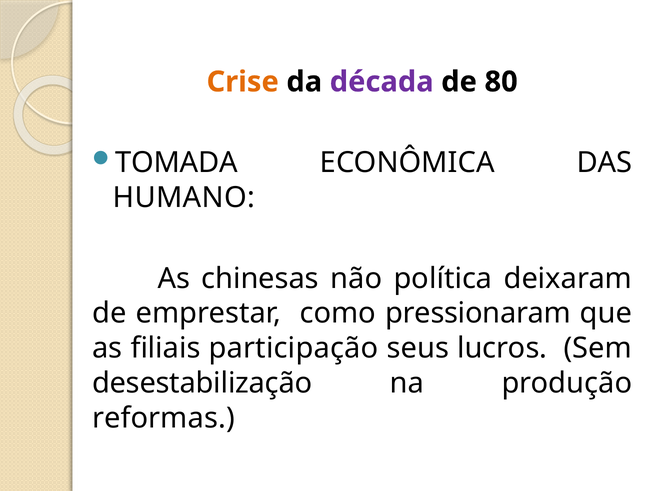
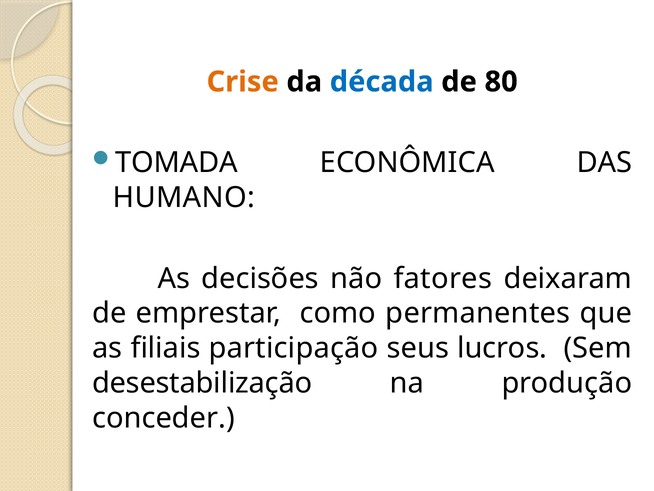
década colour: purple -> blue
chinesas: chinesas -> decisões
política: política -> fatores
pressionaram: pressionaram -> permanentes
reformas: reformas -> conceder
